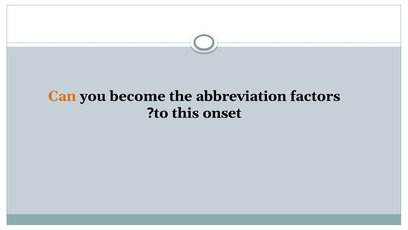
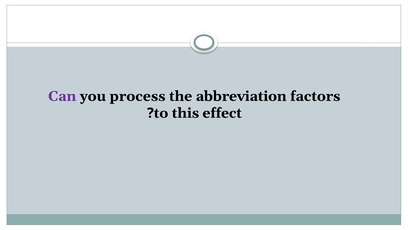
Can colour: orange -> purple
become: become -> process
onset: onset -> effect
